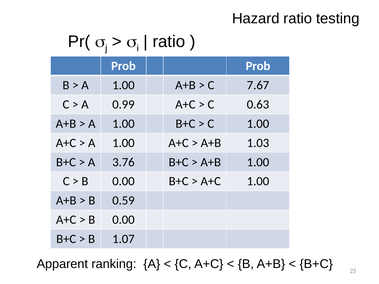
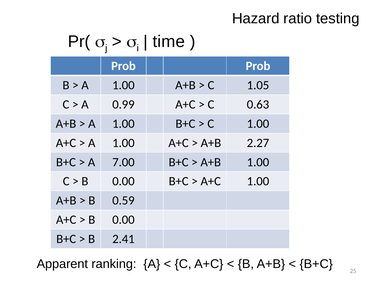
ratio at (169, 42): ratio -> time
7.67: 7.67 -> 1.05
1.03: 1.03 -> 2.27
3.76: 3.76 -> 7.00
1.07: 1.07 -> 2.41
